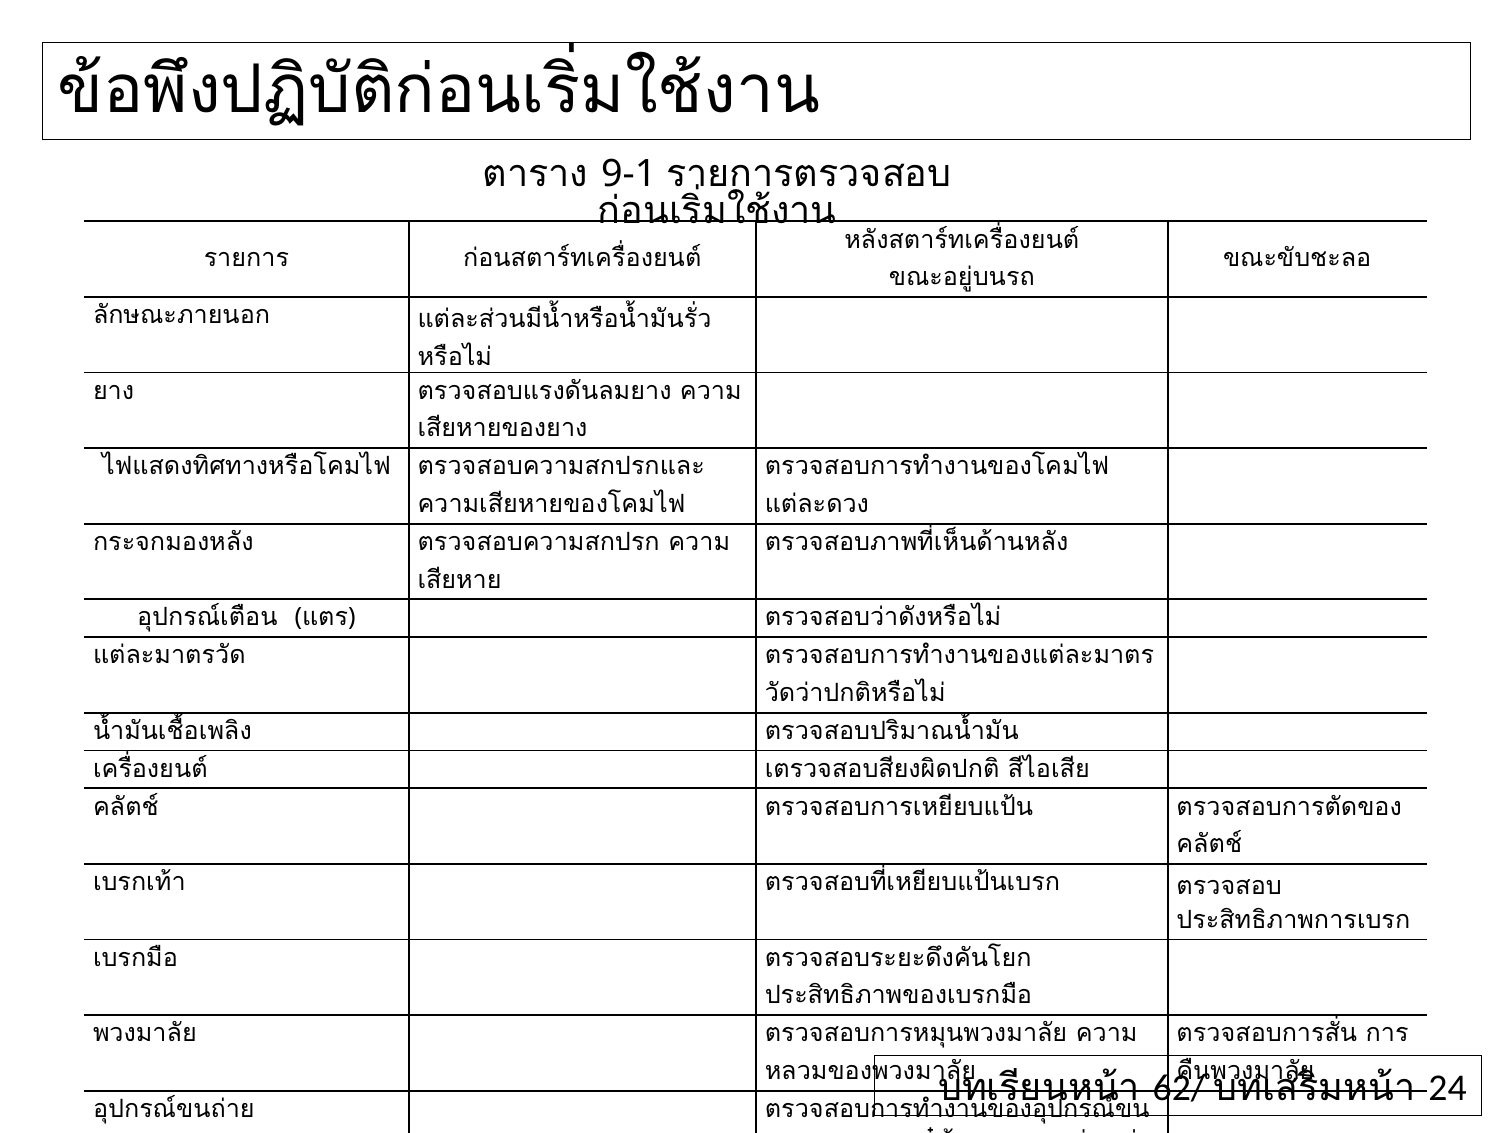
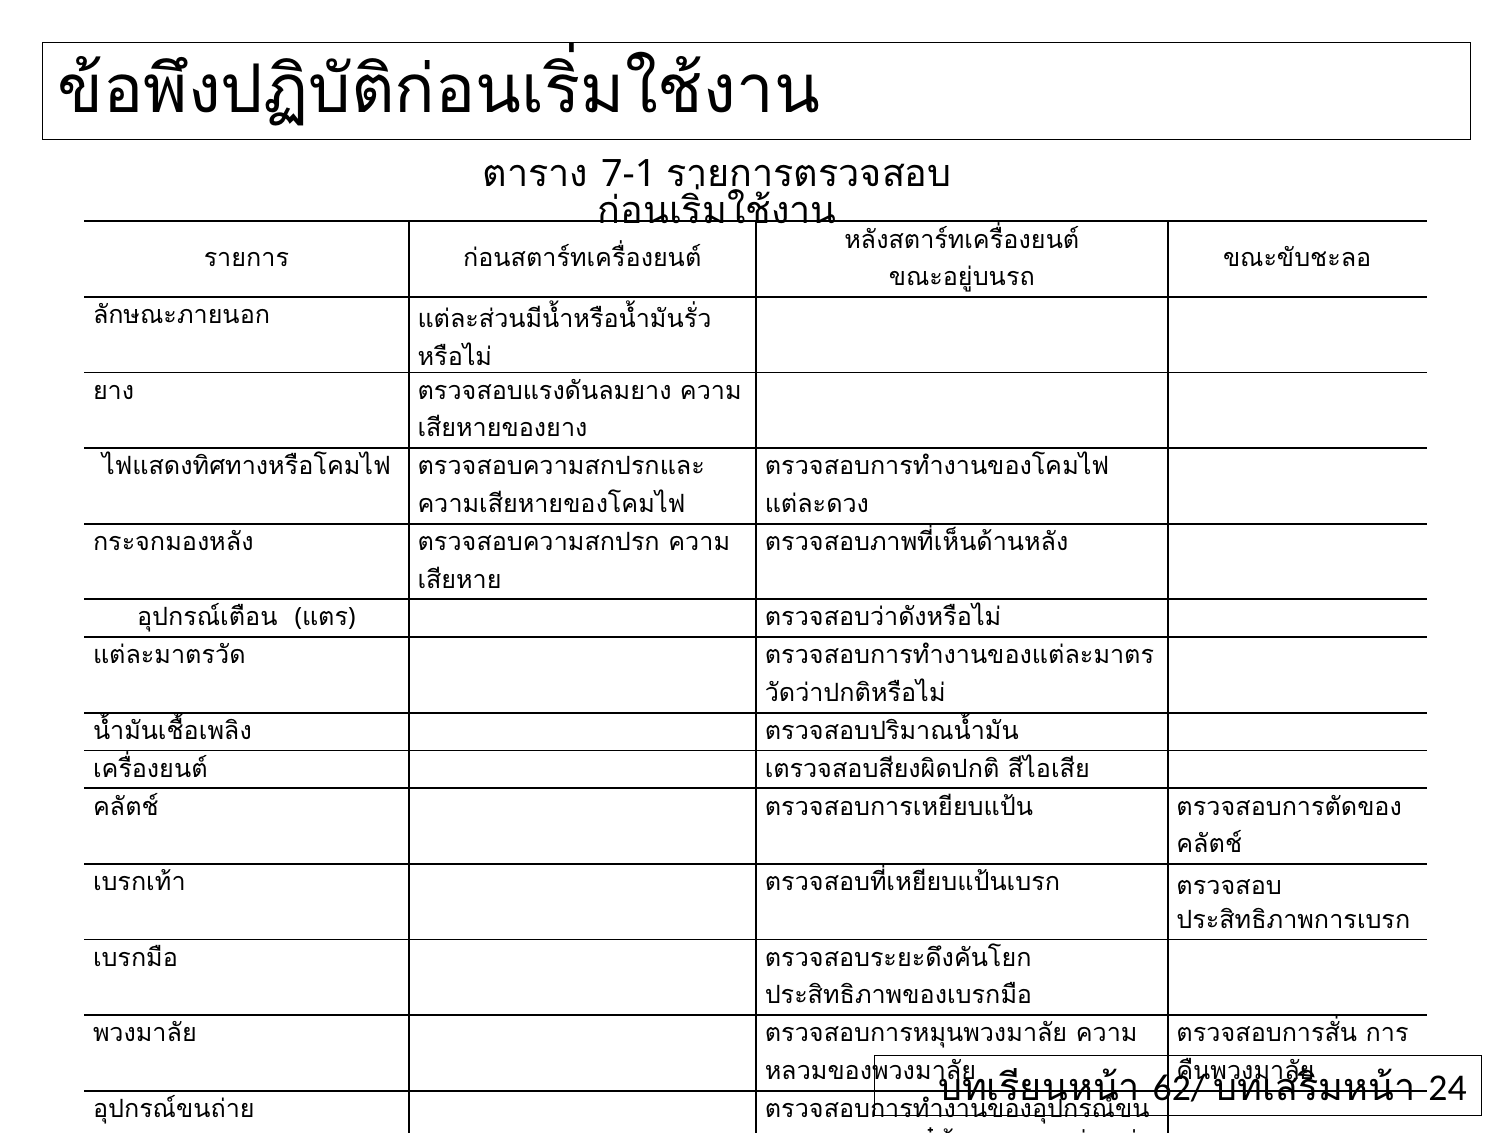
9-1: 9-1 -> 7-1
